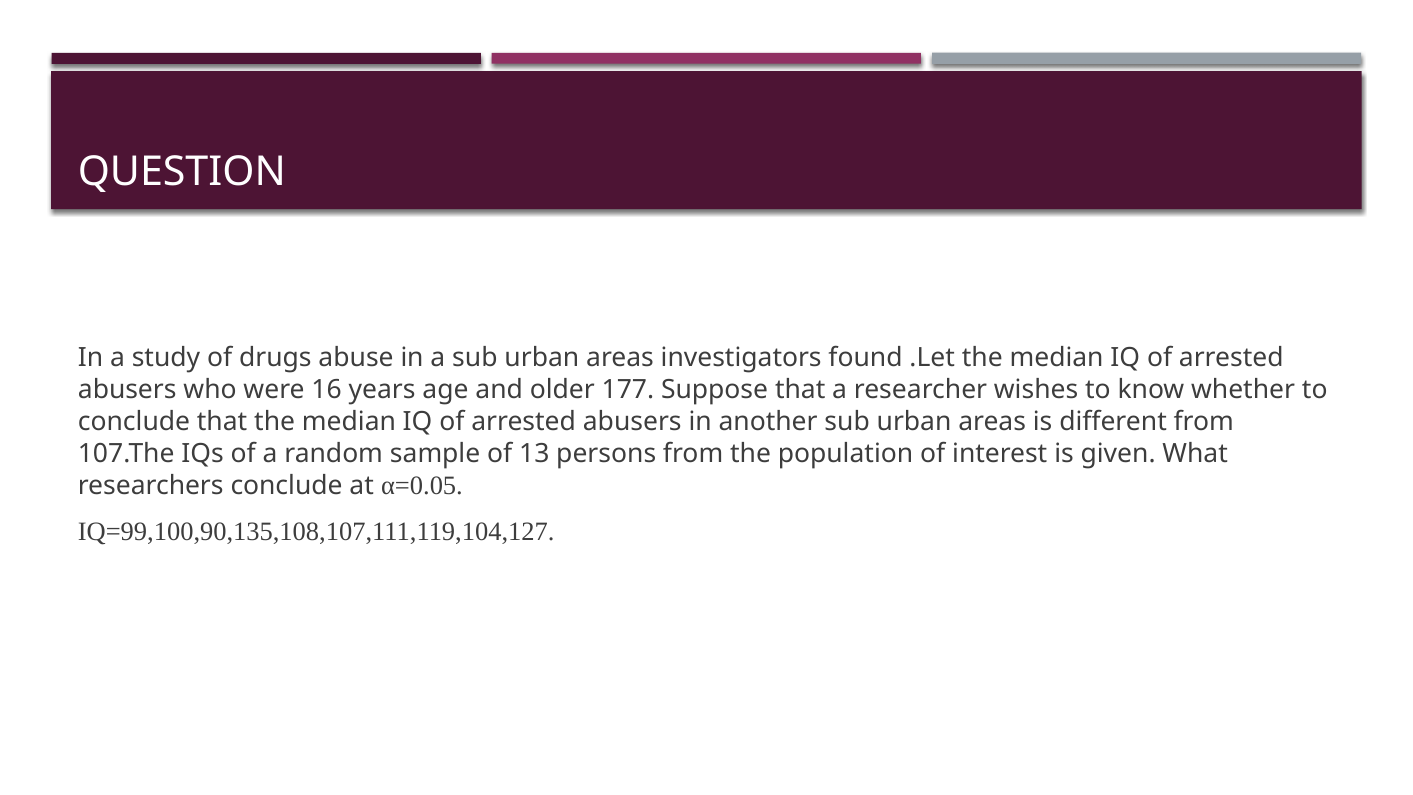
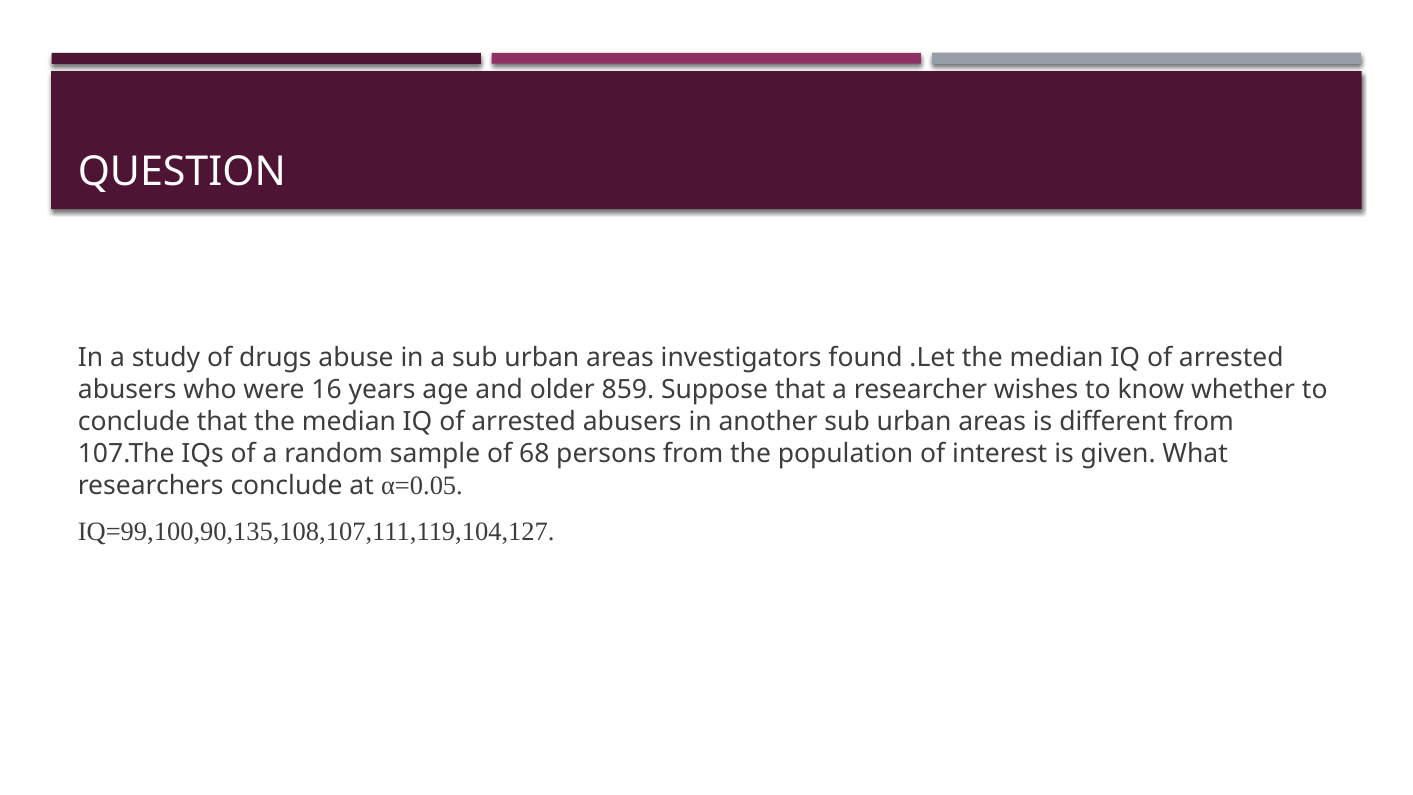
177: 177 -> 859
13: 13 -> 68
